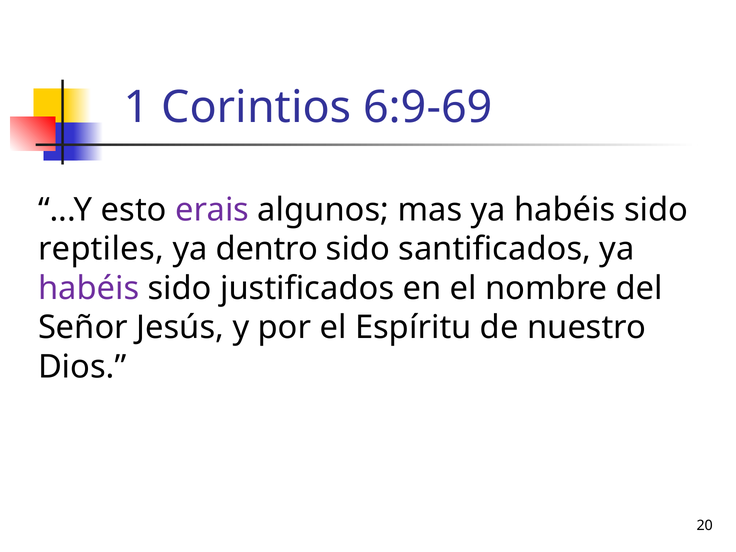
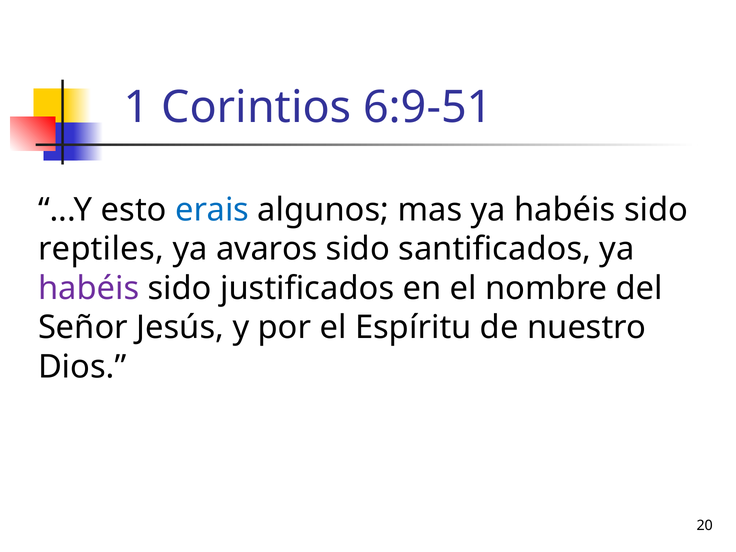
6:9-69: 6:9-69 -> 6:9-51
erais colour: purple -> blue
dentro: dentro -> avaros
